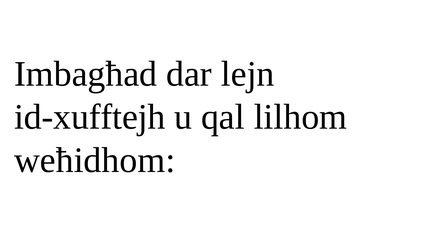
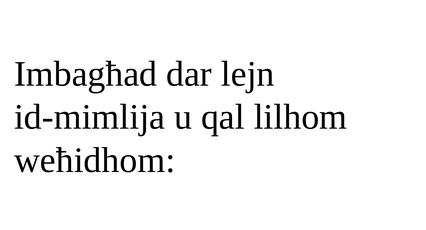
id-xufftejh: id-xufftejh -> id-mimlija
